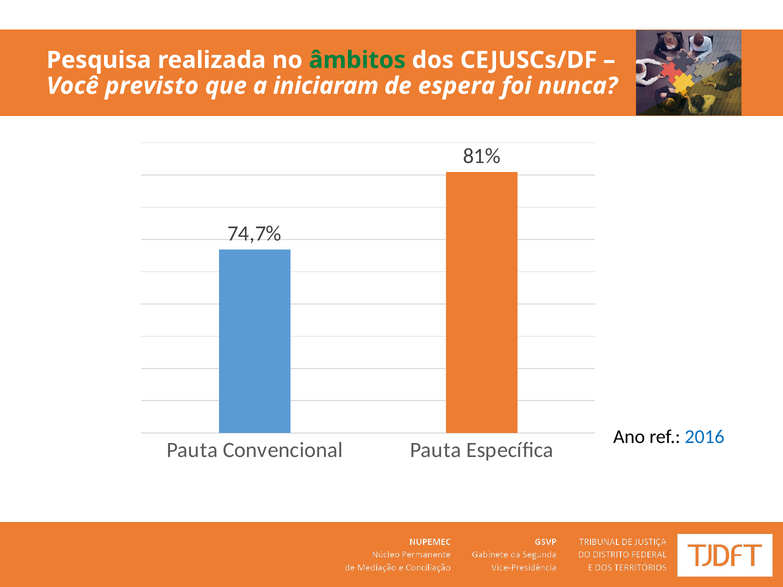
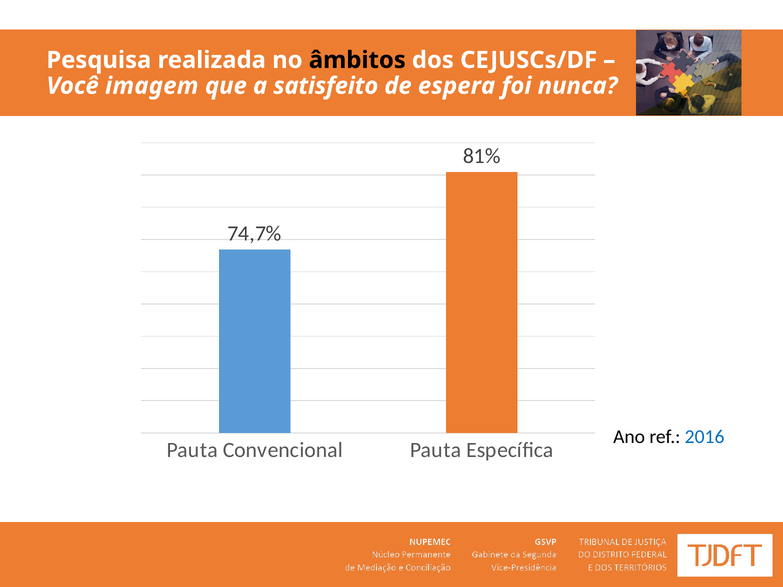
âmbitos colour: green -> black
previsto: previsto -> imagem
iniciaram: iniciaram -> satisfeito
